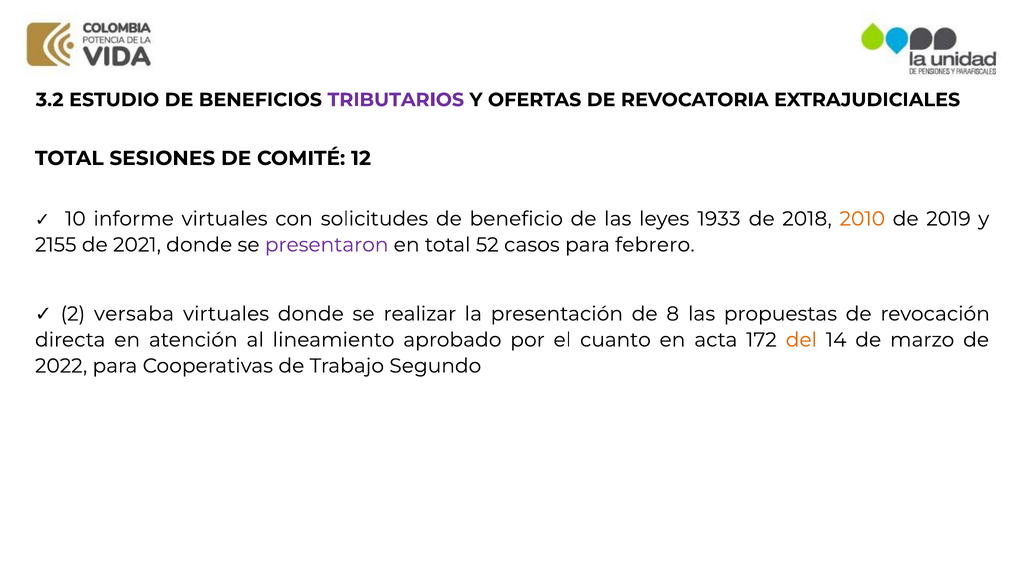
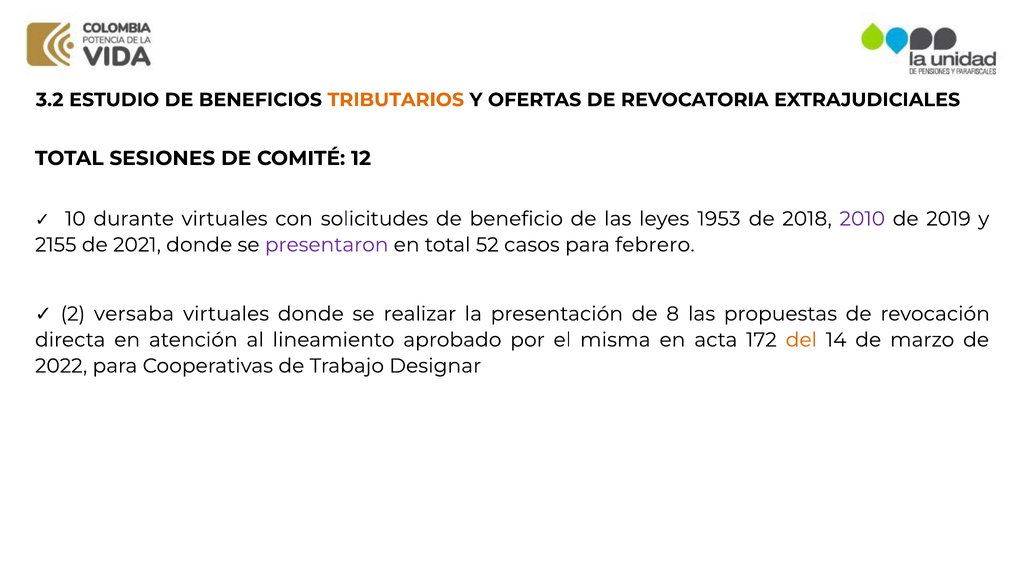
TRIBUTARIOS colour: purple -> orange
informe: informe -> durante
1933: 1933 -> 1953
2010 colour: orange -> purple
cuanto: cuanto -> misma
Segundo: Segundo -> Designar
